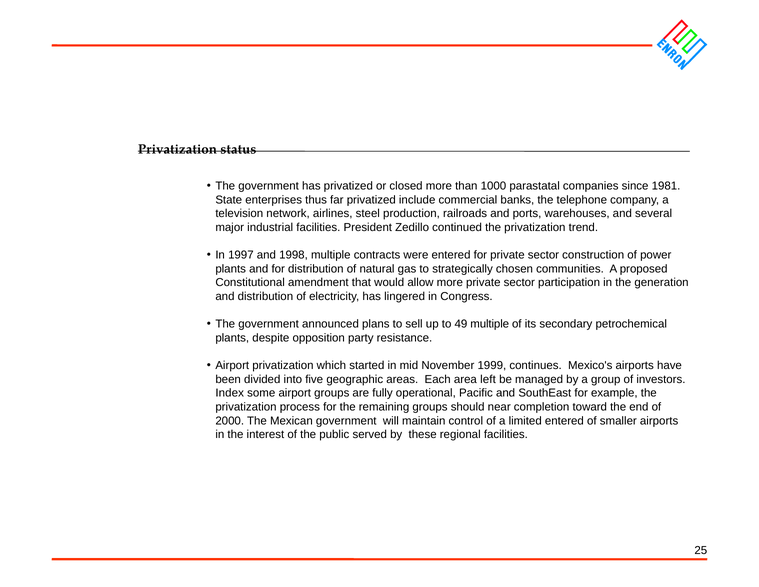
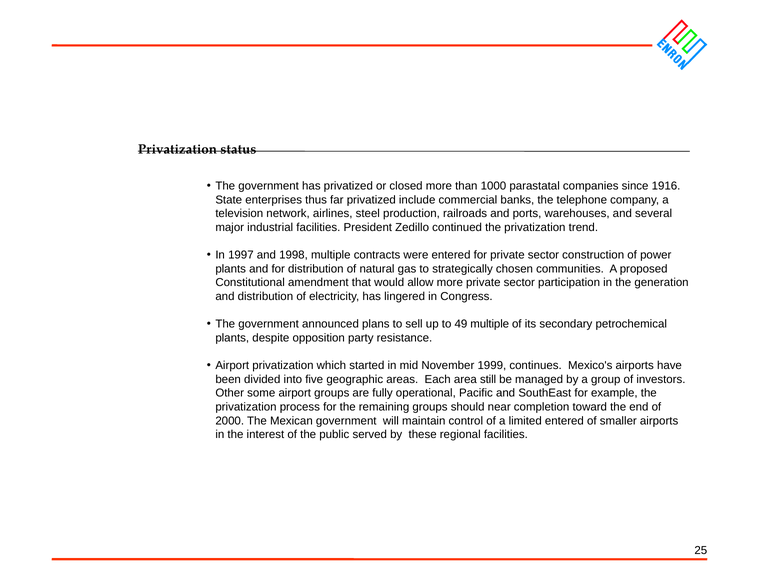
1981: 1981 -> 1916
left: left -> still
Index: Index -> Other
